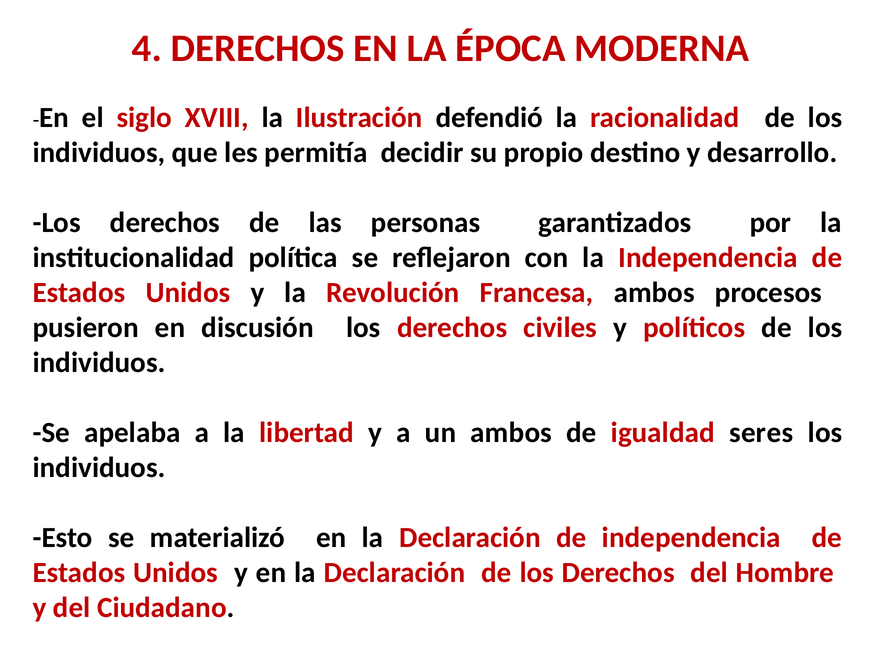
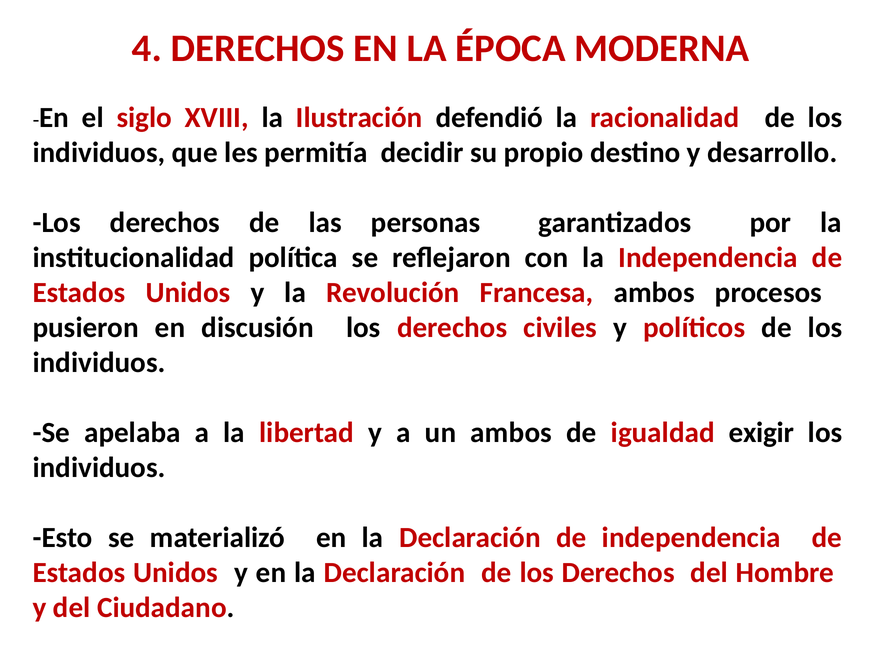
seres: seres -> exigir
